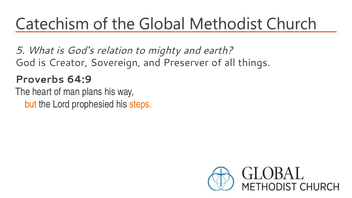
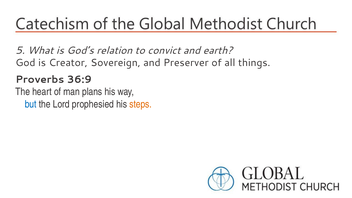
mighty: mighty -> convict
64:9: 64:9 -> 36:9
but colour: orange -> blue
